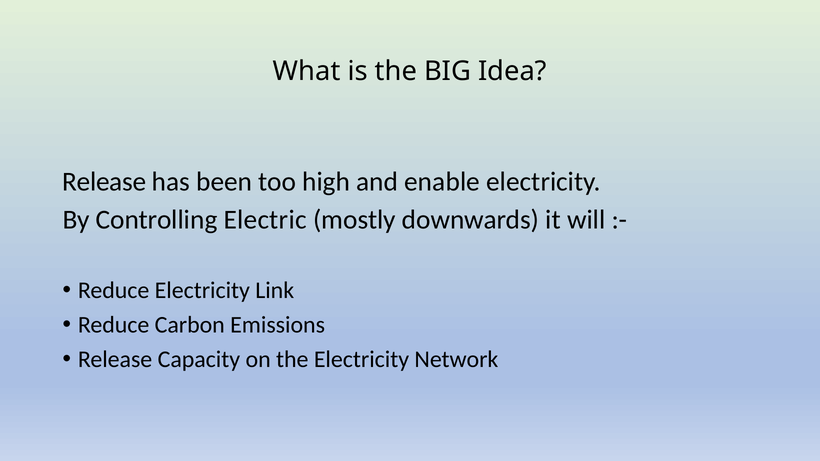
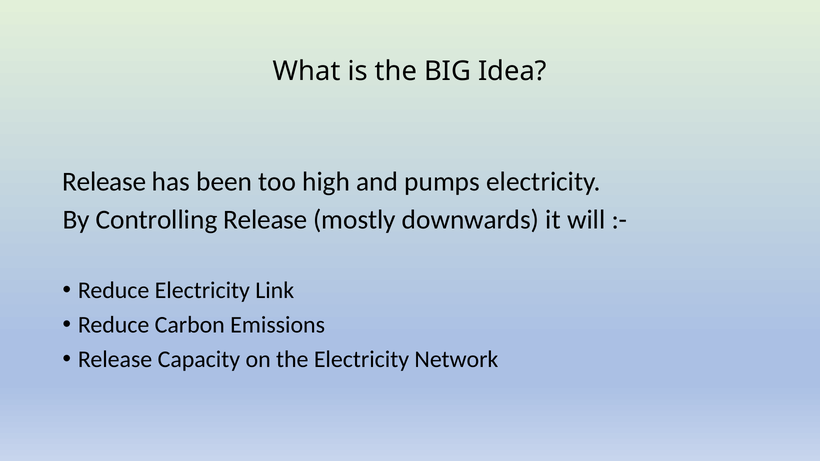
enable: enable -> pumps
Controlling Electric: Electric -> Release
